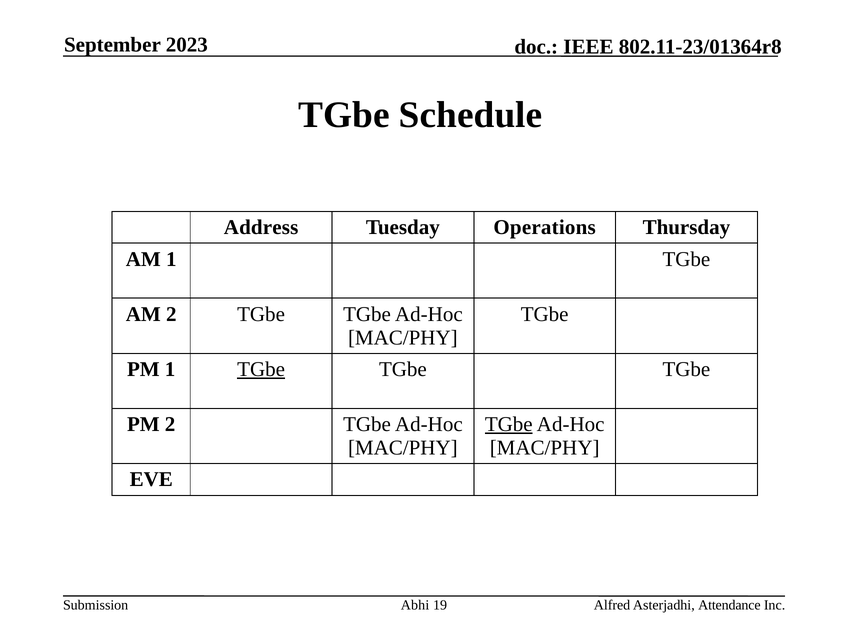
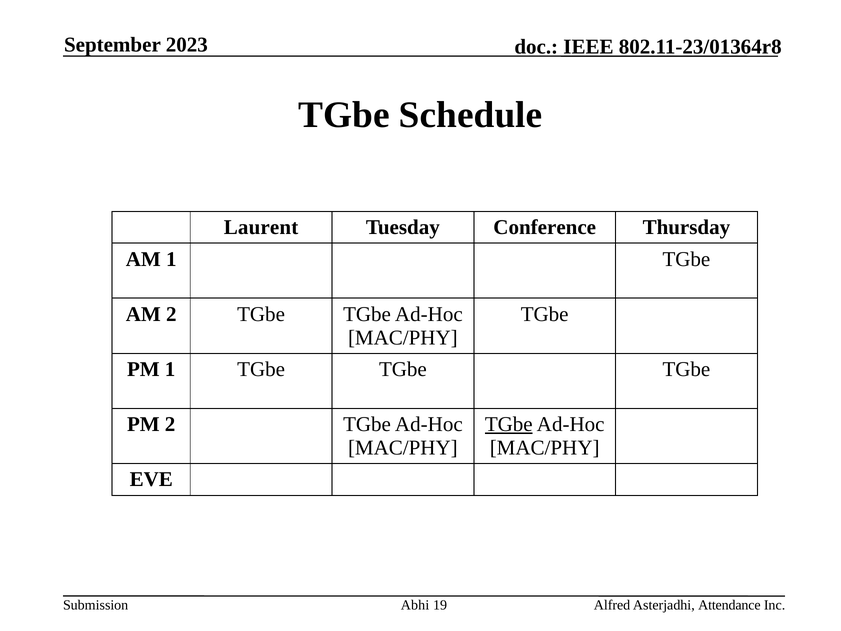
Address: Address -> Laurent
Operations: Operations -> Conference
TGbe at (261, 369) underline: present -> none
